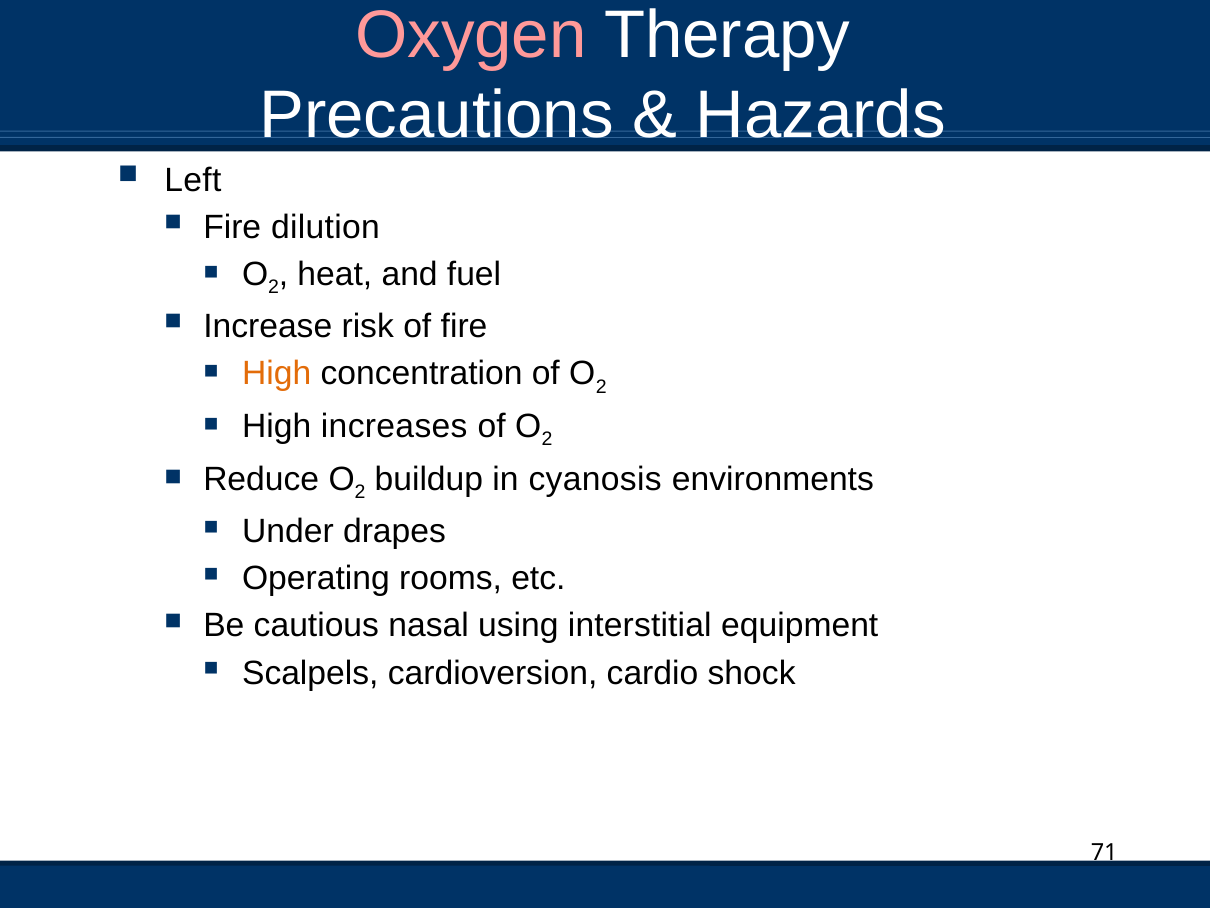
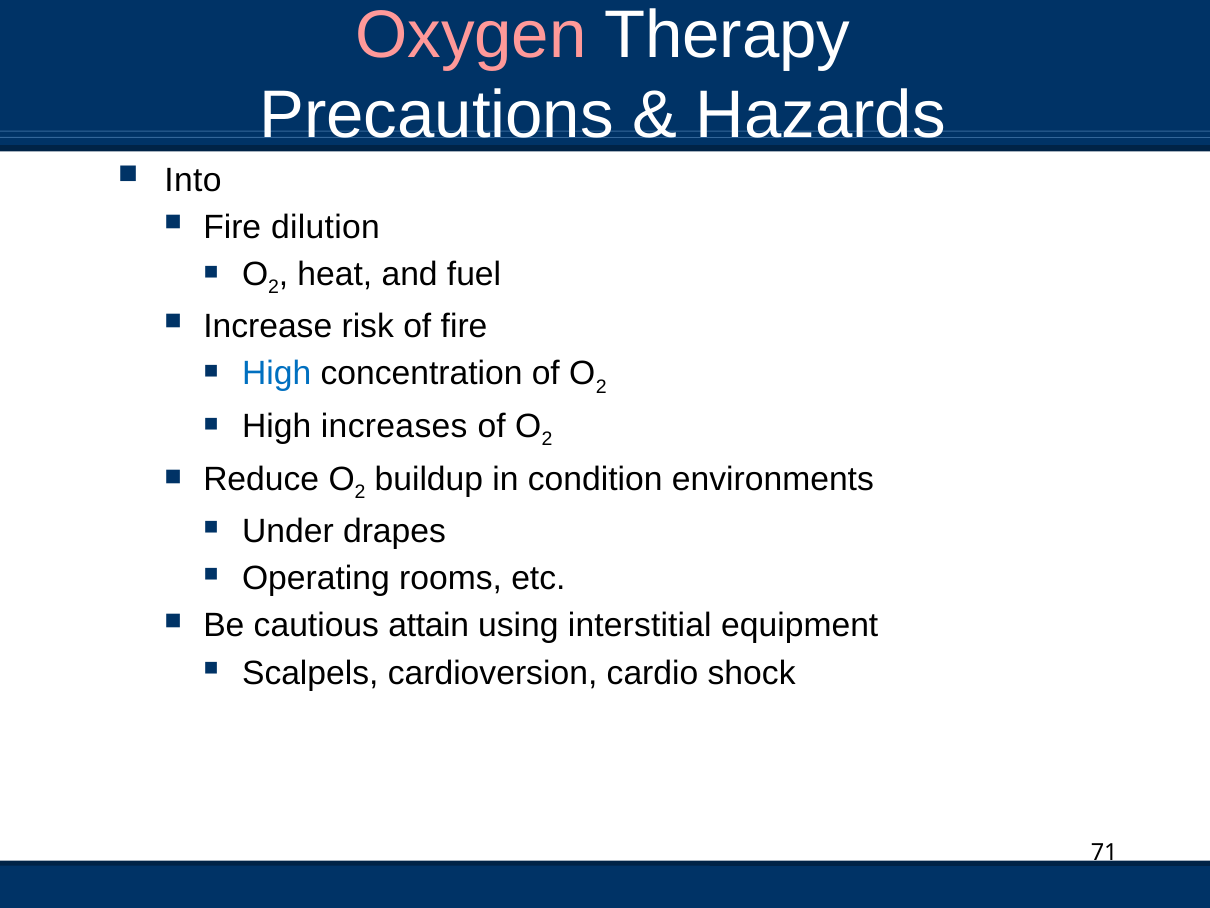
Left: Left -> Into
High at (277, 374) colour: orange -> blue
cyanosis: cyanosis -> condition
nasal: nasal -> attain
